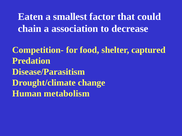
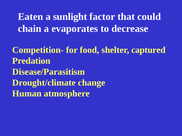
smallest: smallest -> sunlight
association: association -> evaporates
metabolism: metabolism -> atmosphere
